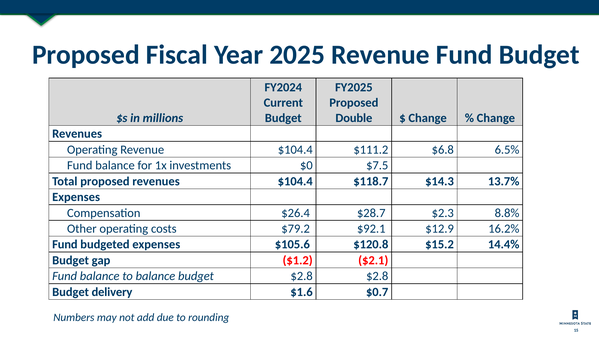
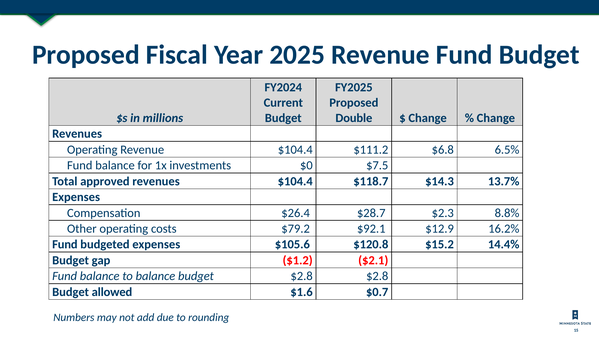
Total proposed: proposed -> approved
delivery: delivery -> allowed
